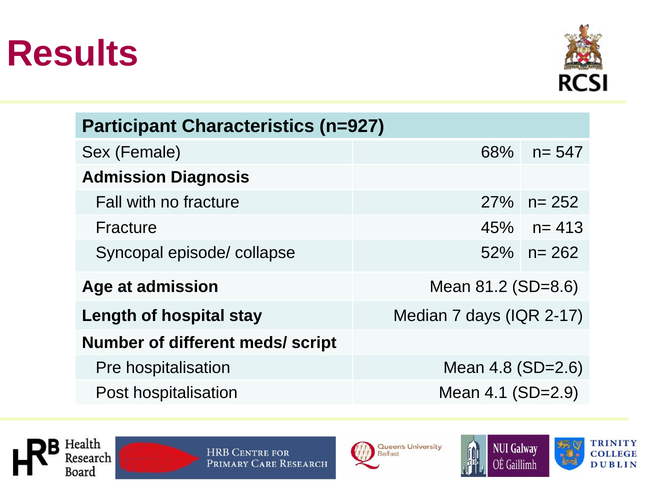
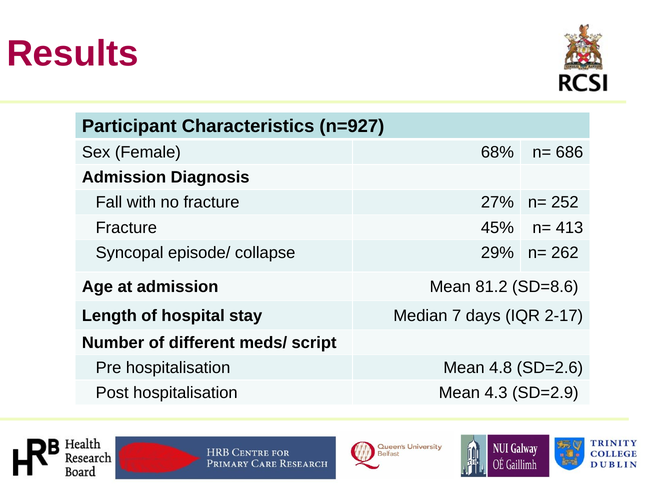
547: 547 -> 686
52%: 52% -> 29%
4.1: 4.1 -> 4.3
